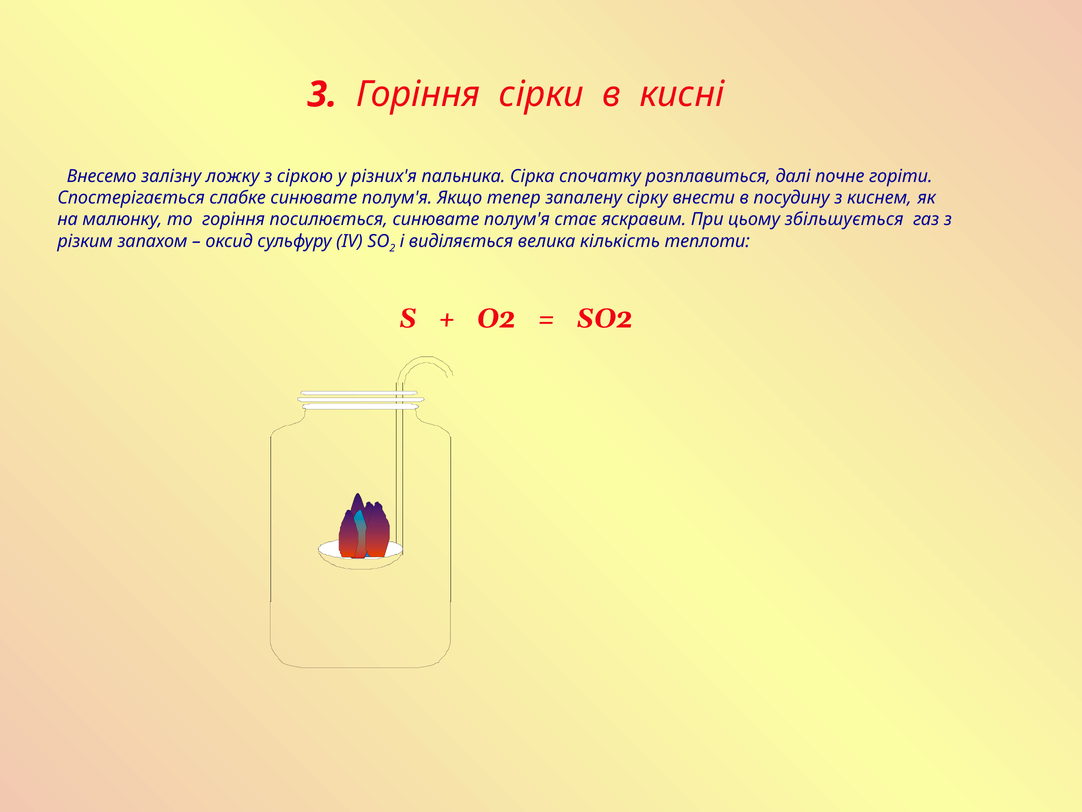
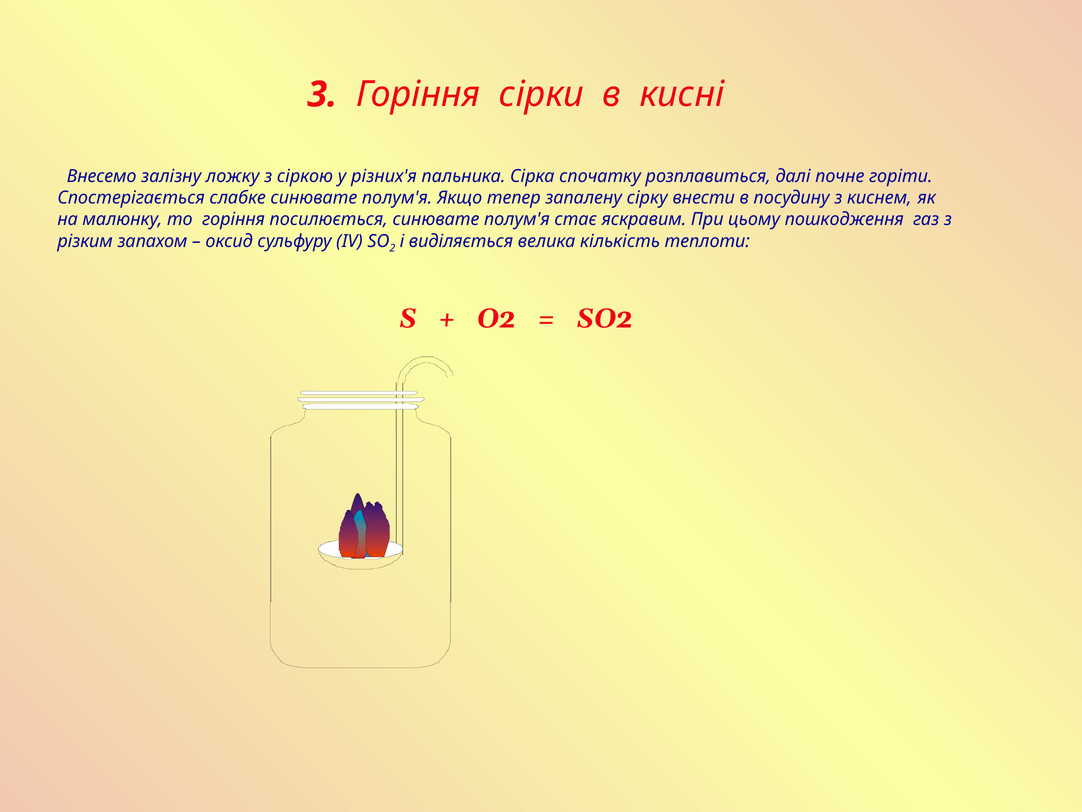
збільшується: збільшується -> пошкодження
